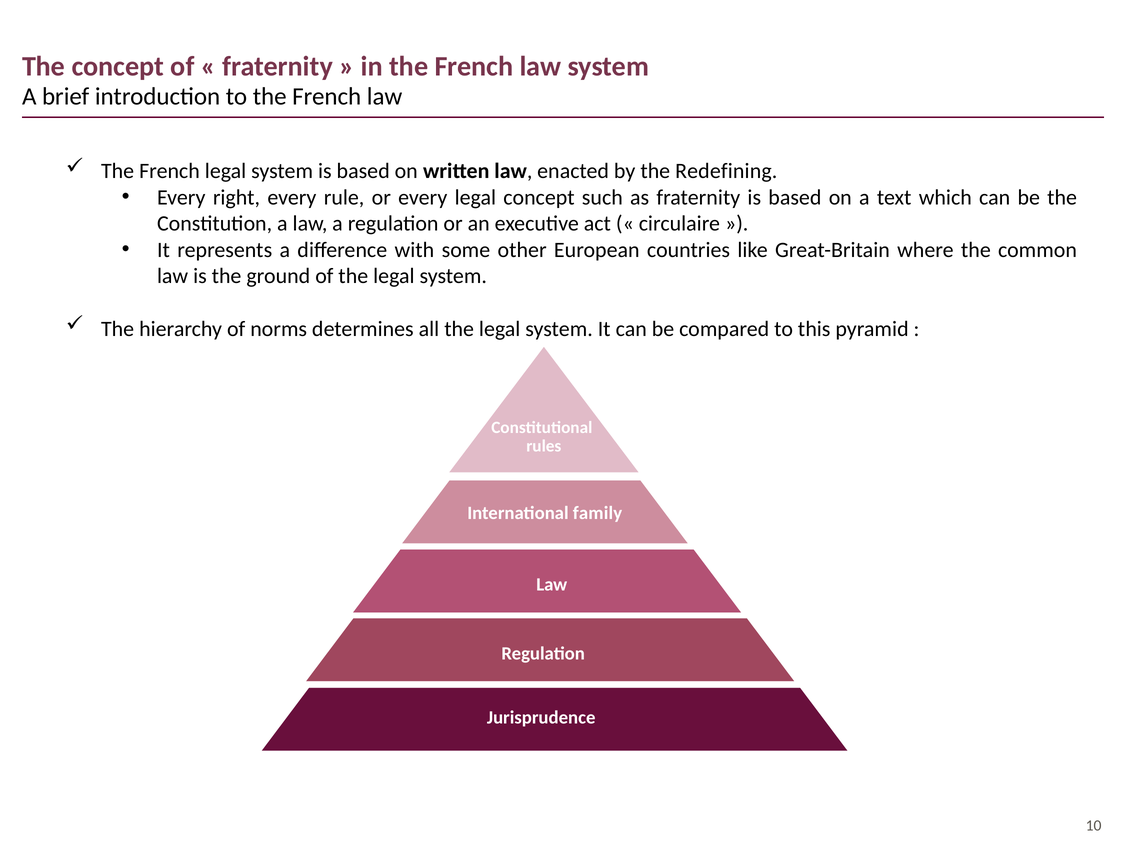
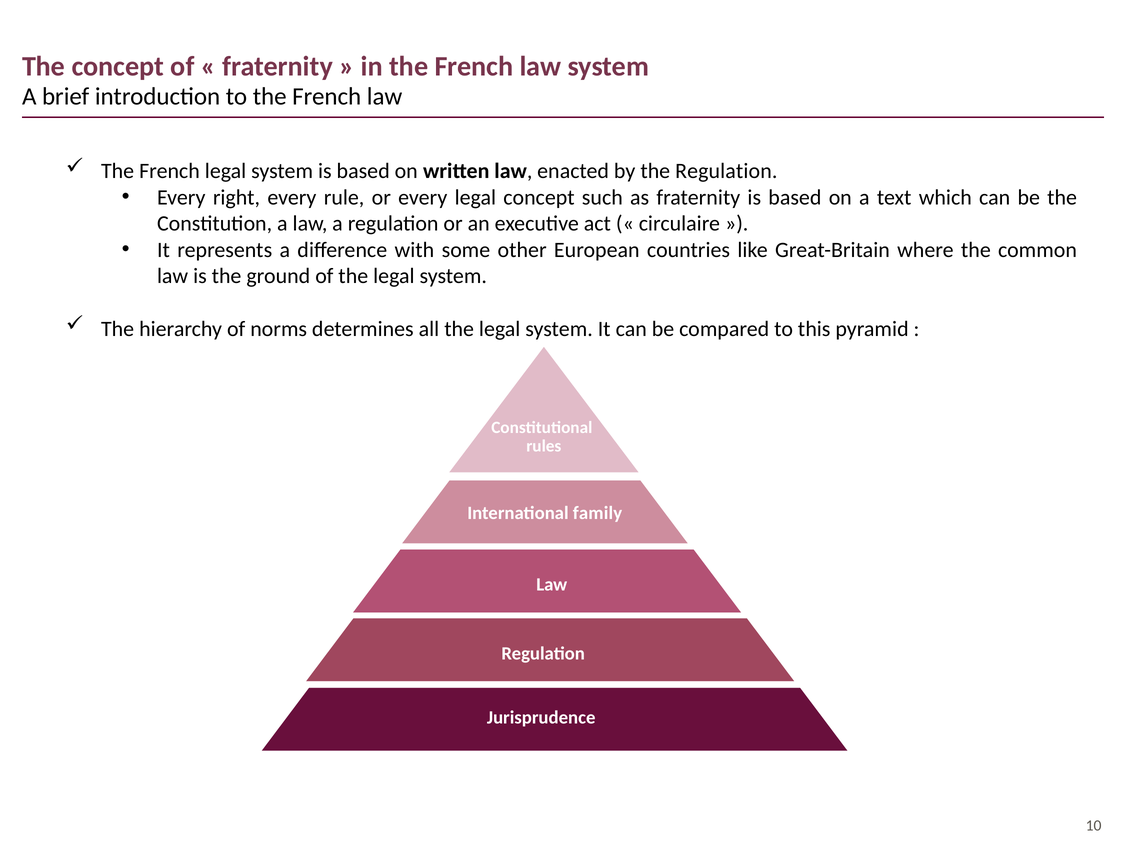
the Redefining: Redefining -> Regulation
